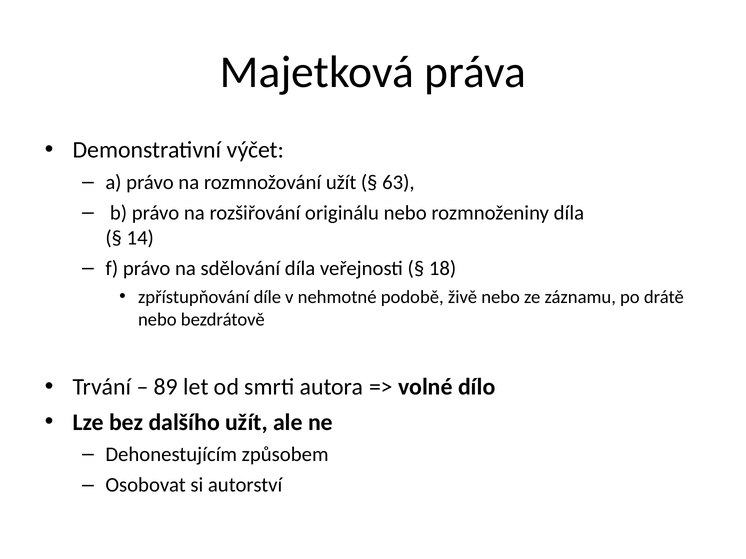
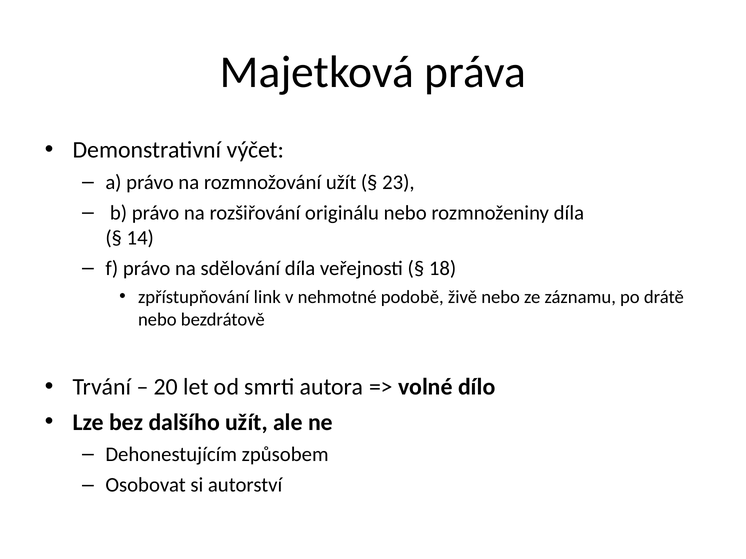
63: 63 -> 23
díle: díle -> link
89: 89 -> 20
